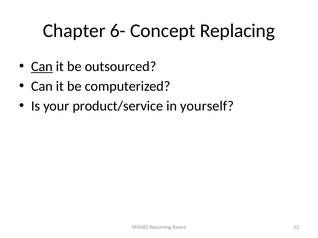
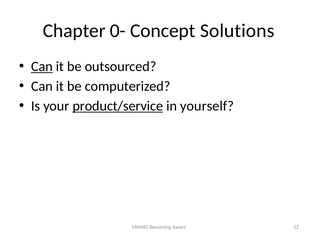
6-: 6- -> 0-
Replacing: Replacing -> Solutions
product/service underline: none -> present
